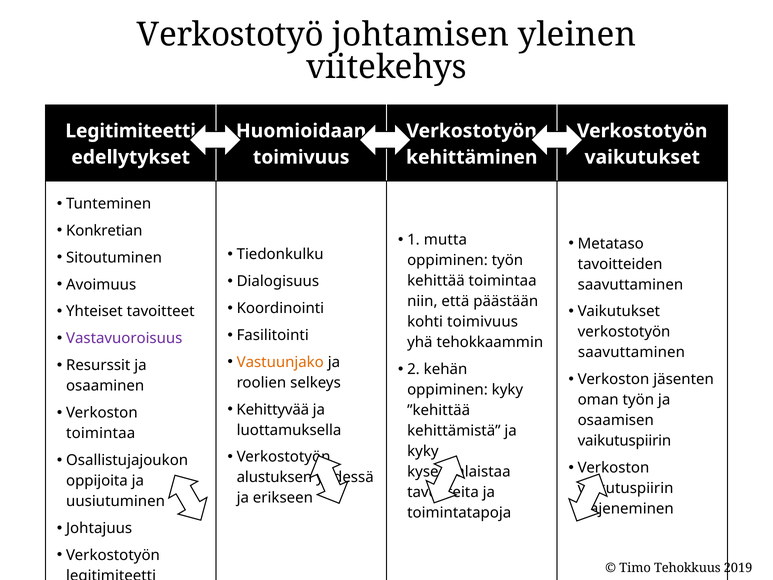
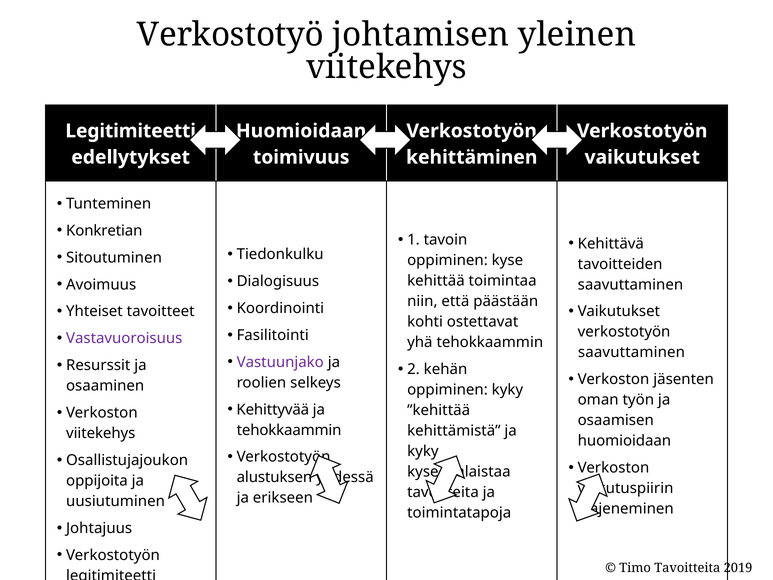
mutta: mutta -> tavoin
Metataso: Metataso -> Kehittävä
oppiminen työn: työn -> kyse
kohti toimivuus: toimivuus -> ostettavat
Vastuunjako colour: orange -> purple
luottamuksella at (289, 430): luottamuksella -> tehokkaammin
toimintaa at (101, 433): toimintaa -> viitekehys
vaikutuspiirin at (624, 441): vaikutuspiirin -> huomioidaan
Timo Tehokkuus: Tehokkuus -> Tavoitteita
